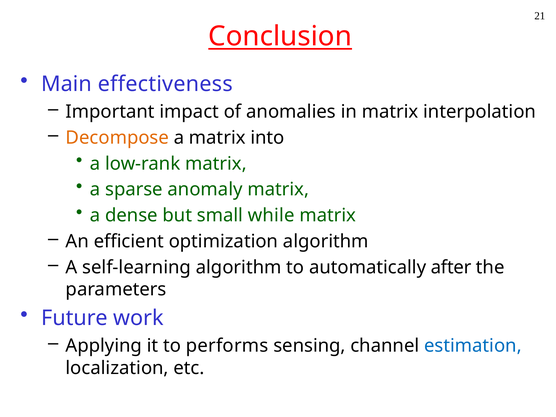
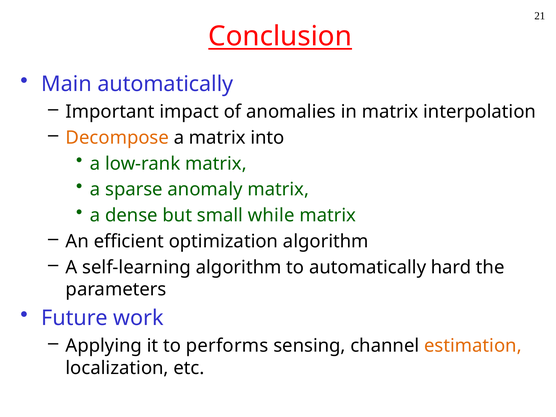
Main effectiveness: effectiveness -> automatically
after: after -> hard
estimation colour: blue -> orange
